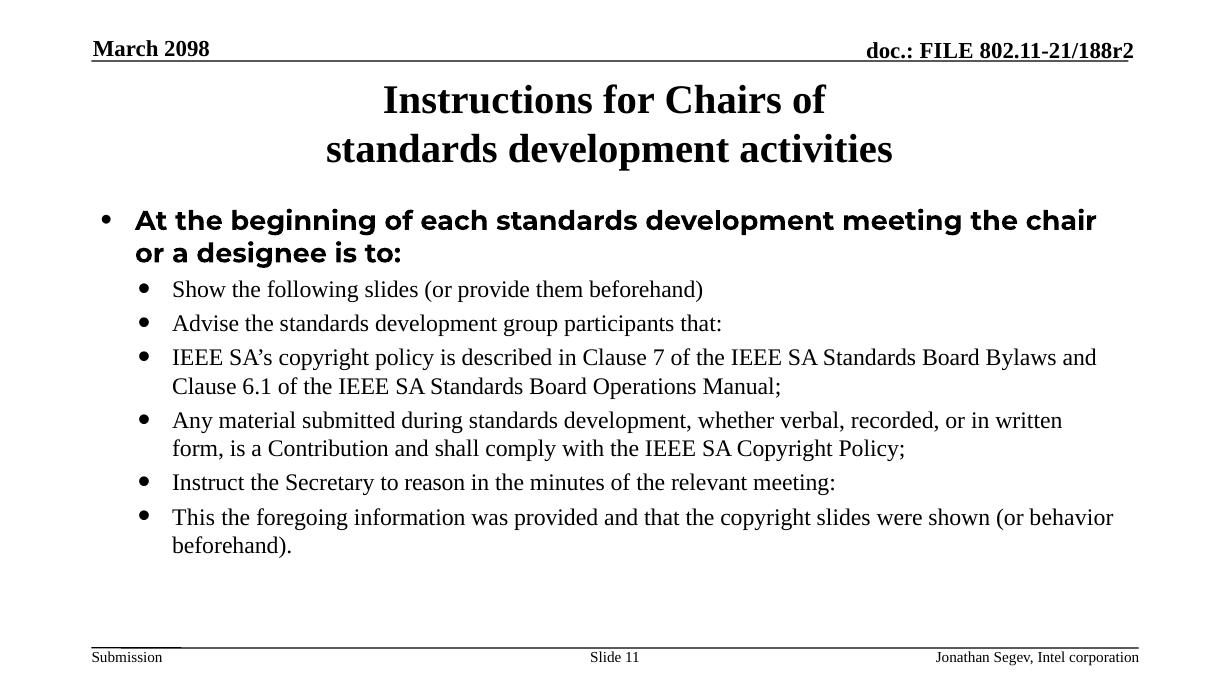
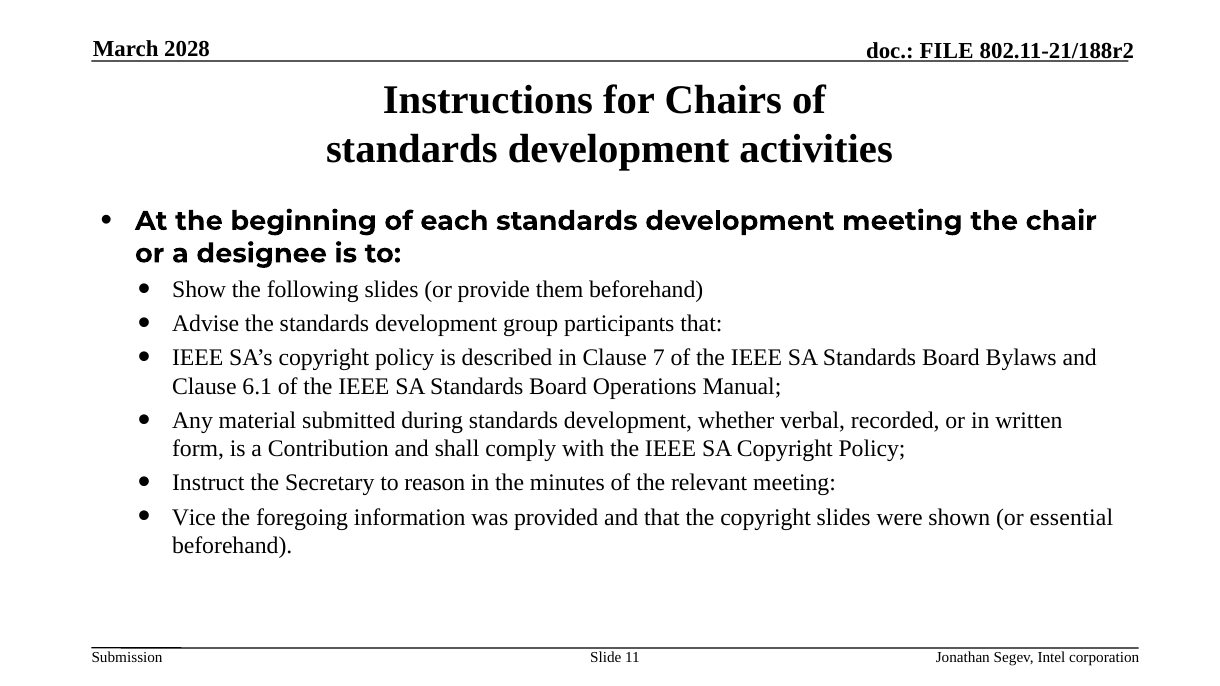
2098: 2098 -> 2028
This: This -> Vice
behavior: behavior -> essential
